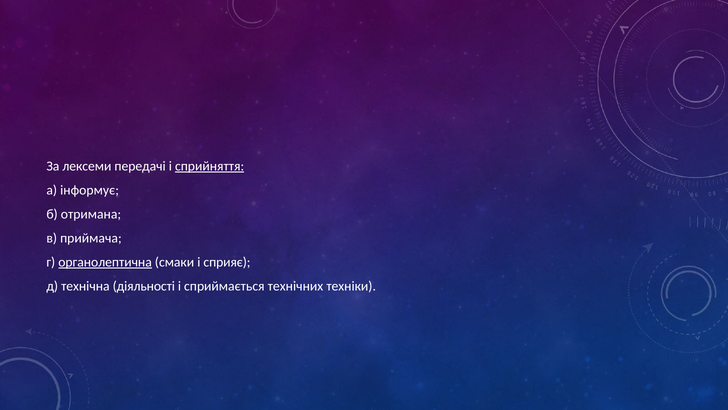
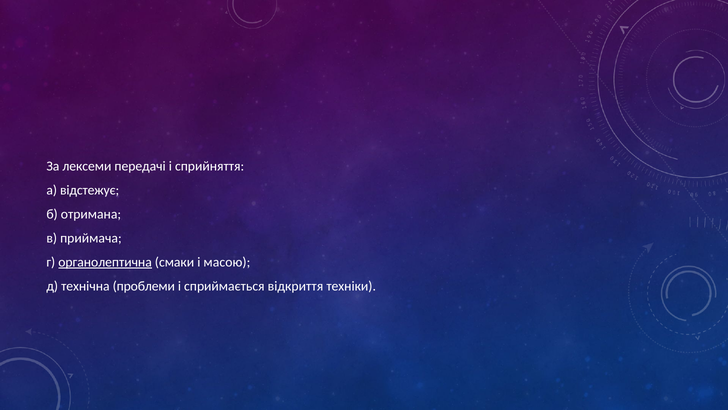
сприйняття underline: present -> none
інформує: інформує -> відстежує
сприяє: сприяє -> масою
діяльності: діяльності -> проблеми
технічних: технічних -> відкриття
